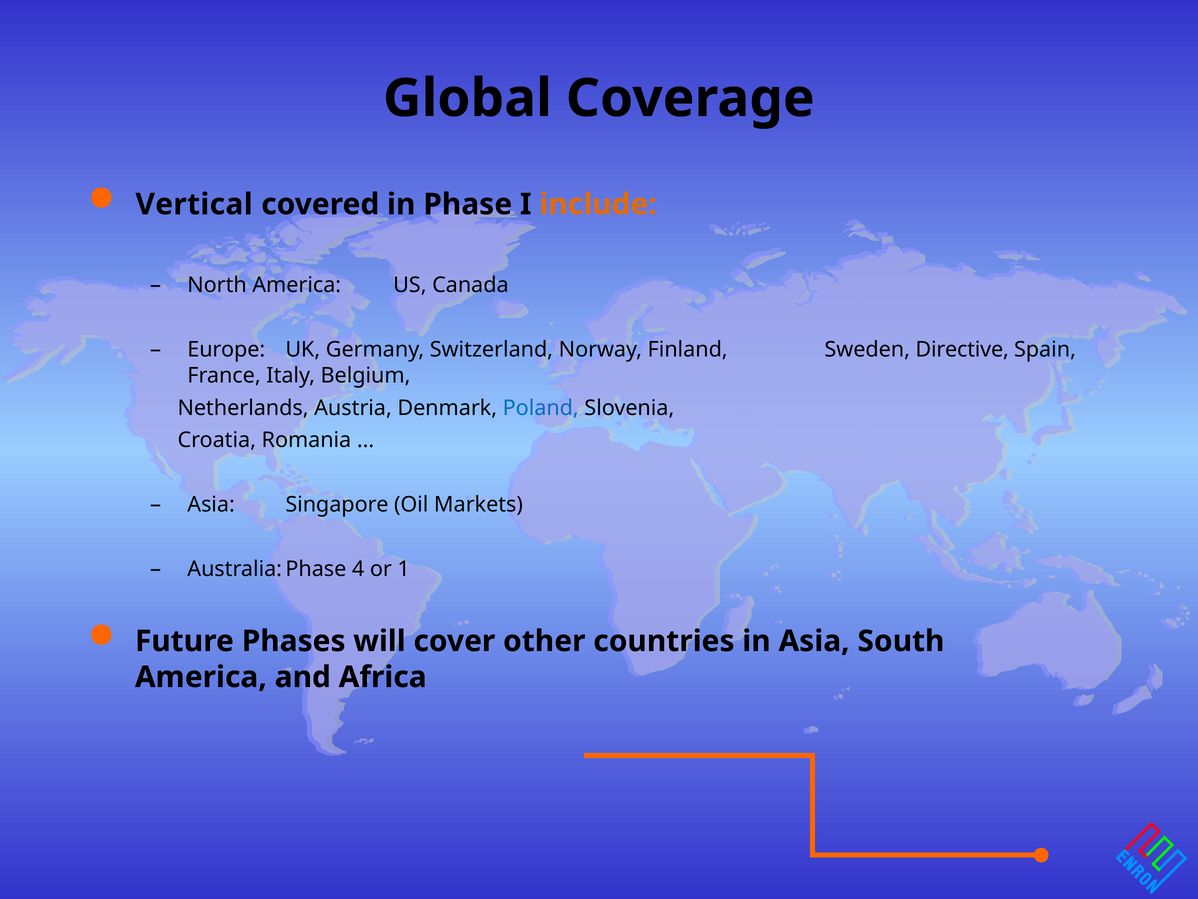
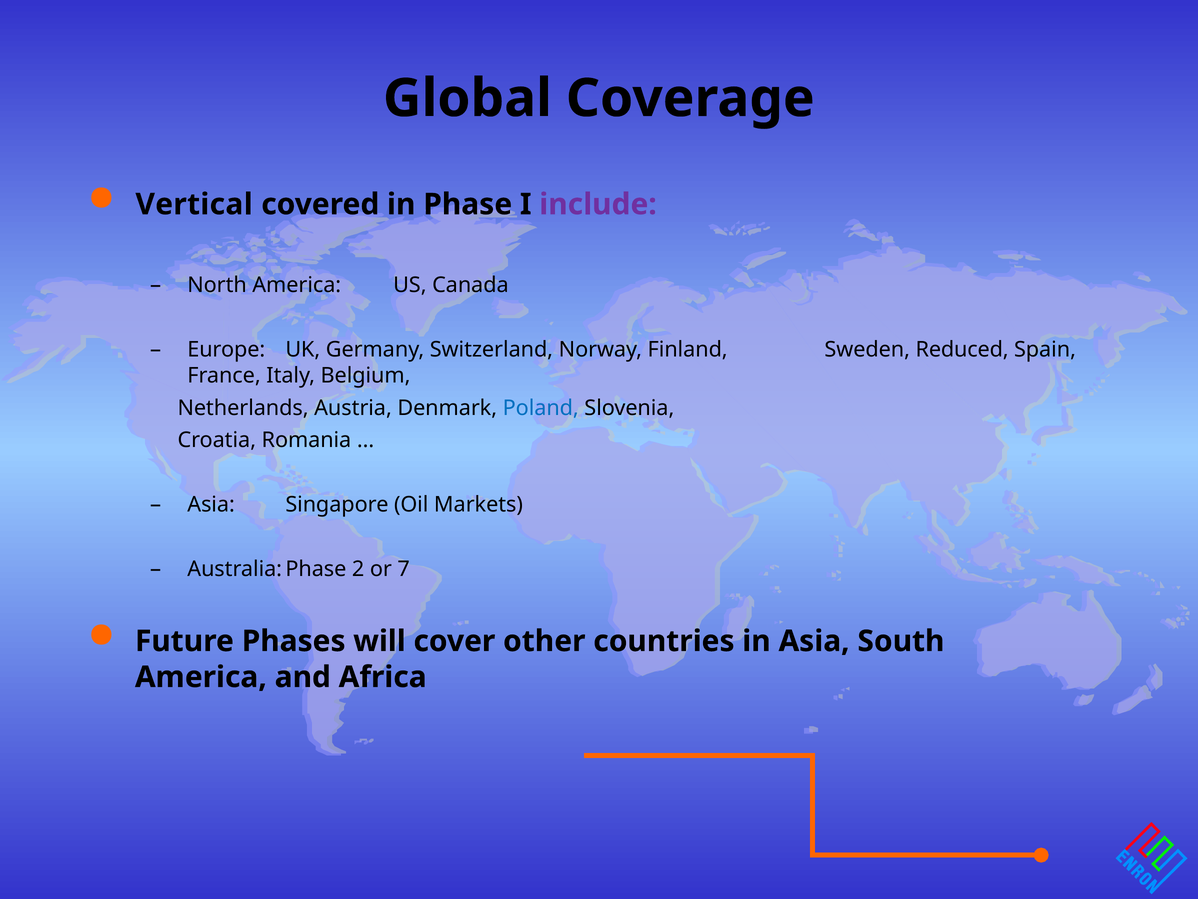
include colour: orange -> purple
Directive: Directive -> Reduced
4: 4 -> 2
1: 1 -> 7
